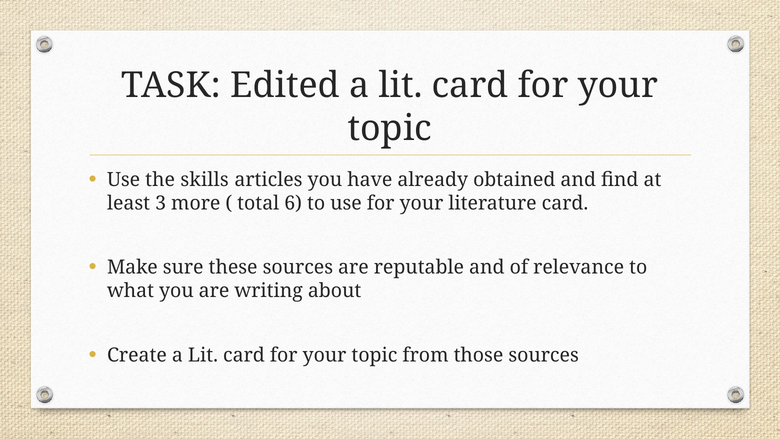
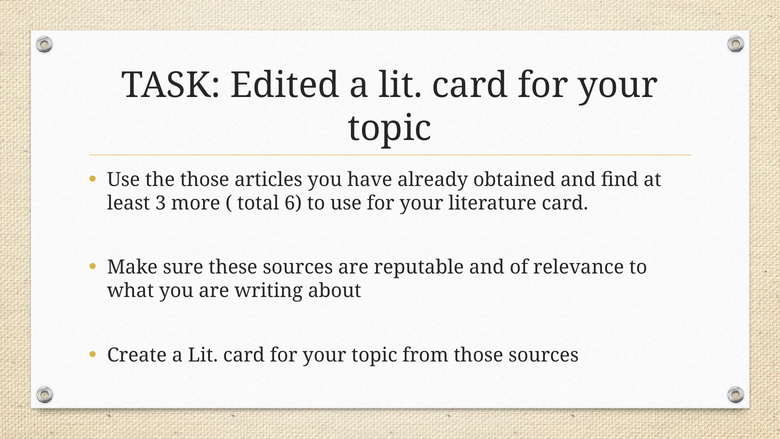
the skills: skills -> those
